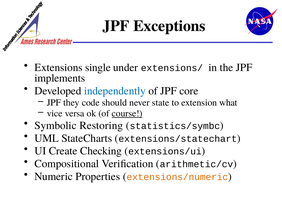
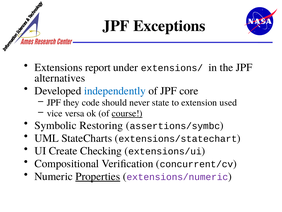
single: single -> report
implements: implements -> alternatives
what: what -> used
statistics/symbc: statistics/symbc -> assertions/symbc
arithmetic/cv: arithmetic/cv -> concurrent/cv
Properties underline: none -> present
extensions/numeric colour: orange -> purple
